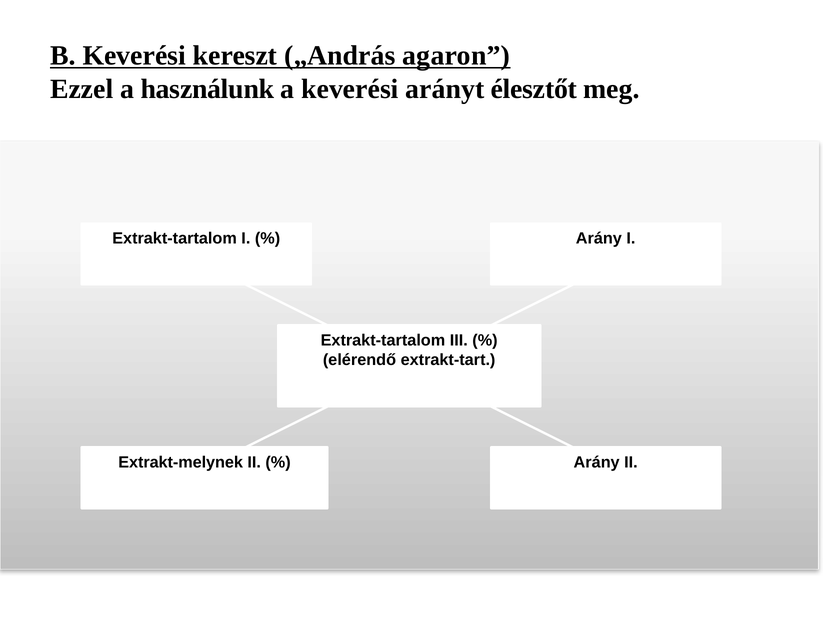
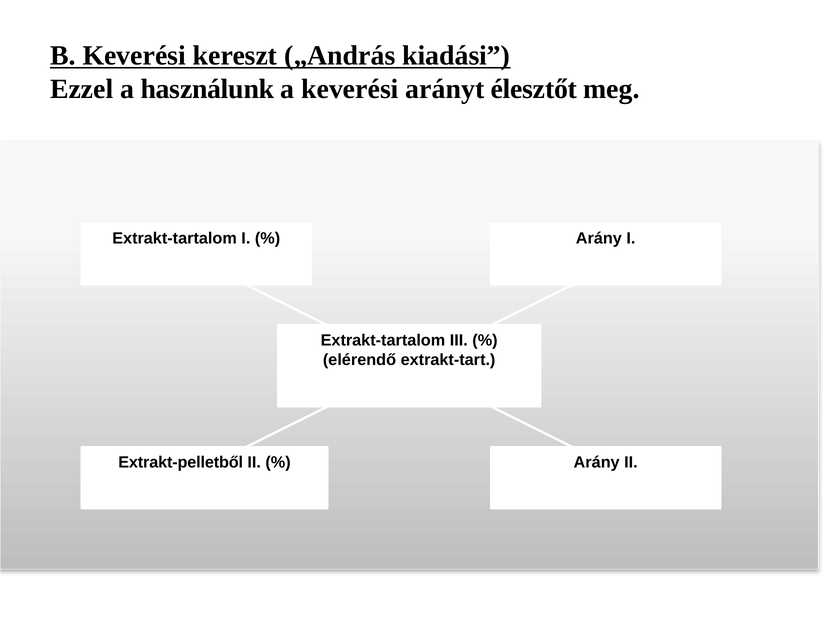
agaron: agaron -> kiadási
Extrakt-melynek: Extrakt-melynek -> Extrakt-pelletből
